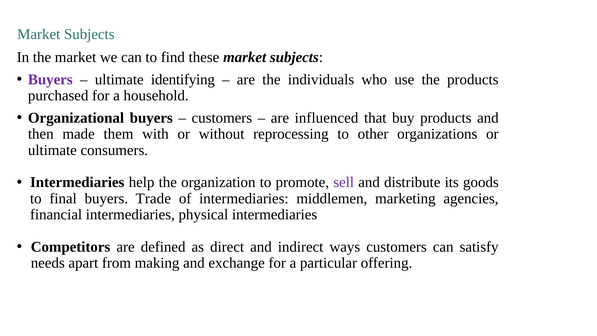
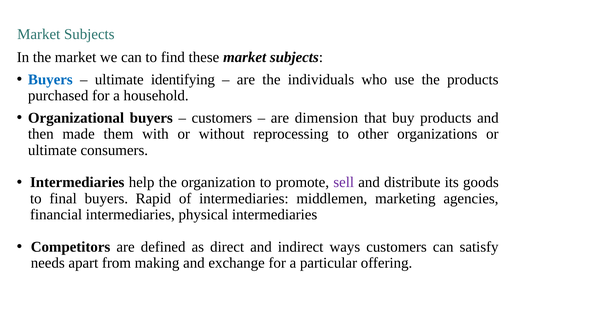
Buyers at (50, 79) colour: purple -> blue
influenced: influenced -> dimension
Trade: Trade -> Rapid
